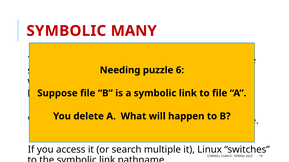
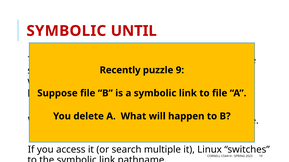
MANY: MANY -> UNTIL
Needing: Needing -> Recently
6: 6 -> 9
